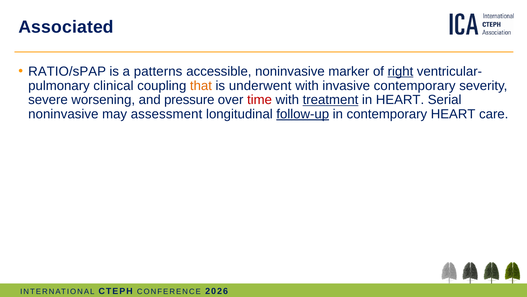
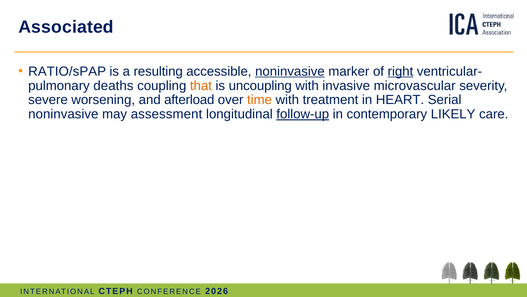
patterns: patterns -> resulting
noninvasive at (290, 71) underline: none -> present
clinical: clinical -> deaths
underwent: underwent -> uncoupling
invasive contemporary: contemporary -> microvascular
pressure: pressure -> afterload
time colour: red -> orange
treatment underline: present -> none
contemporary HEART: HEART -> LIKELY
